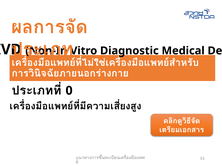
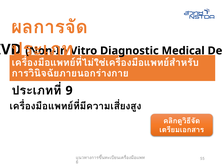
0: 0 -> 9
